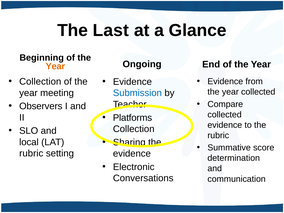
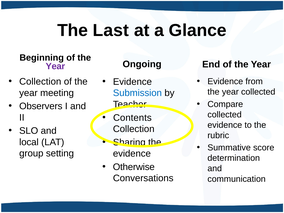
Year at (55, 66) colour: orange -> purple
Platforms: Platforms -> Contents
rubric at (31, 153): rubric -> group
Electronic: Electronic -> Otherwise
